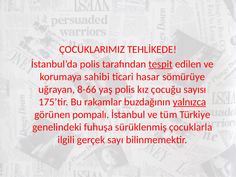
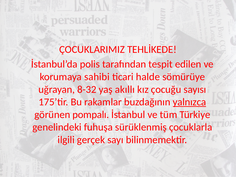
tespit underline: present -> none
hasar: hasar -> halde
8-66: 8-66 -> 8-32
yaş polis: polis -> akıllı
